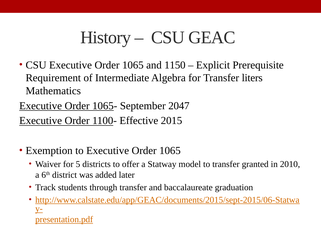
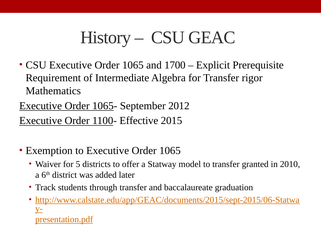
1150: 1150 -> 1700
liters: liters -> rigor
2047: 2047 -> 2012
